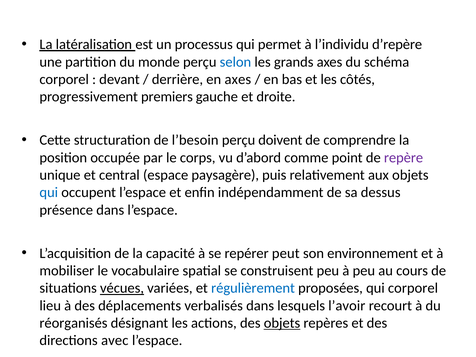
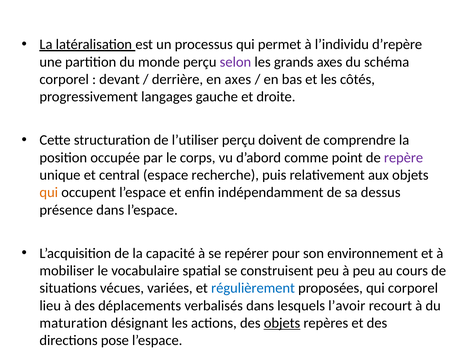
selon colour: blue -> purple
premiers: premiers -> langages
l’besoin: l’besoin -> l’utiliser
paysagère: paysagère -> recherche
qui at (49, 192) colour: blue -> orange
peut: peut -> pour
vécues underline: present -> none
réorganisés: réorganisés -> maturation
avec: avec -> pose
